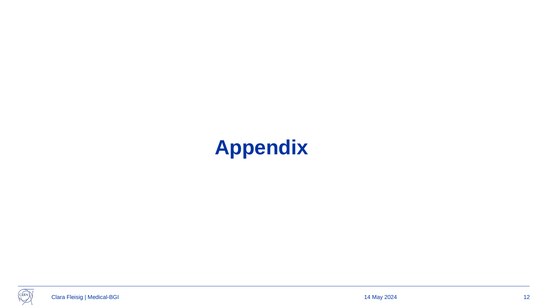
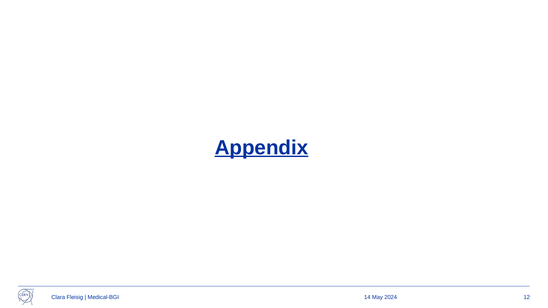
Appendix underline: none -> present
